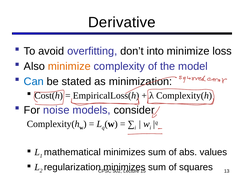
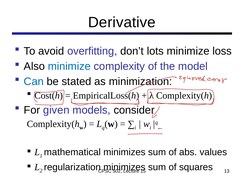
into: into -> lots
minimize at (69, 66) colour: orange -> blue
noise: noise -> given
